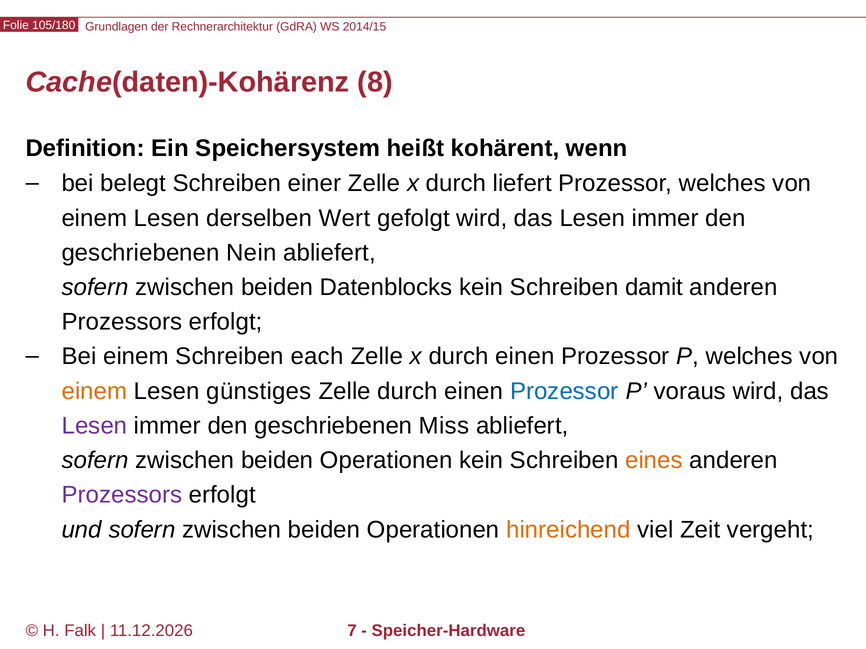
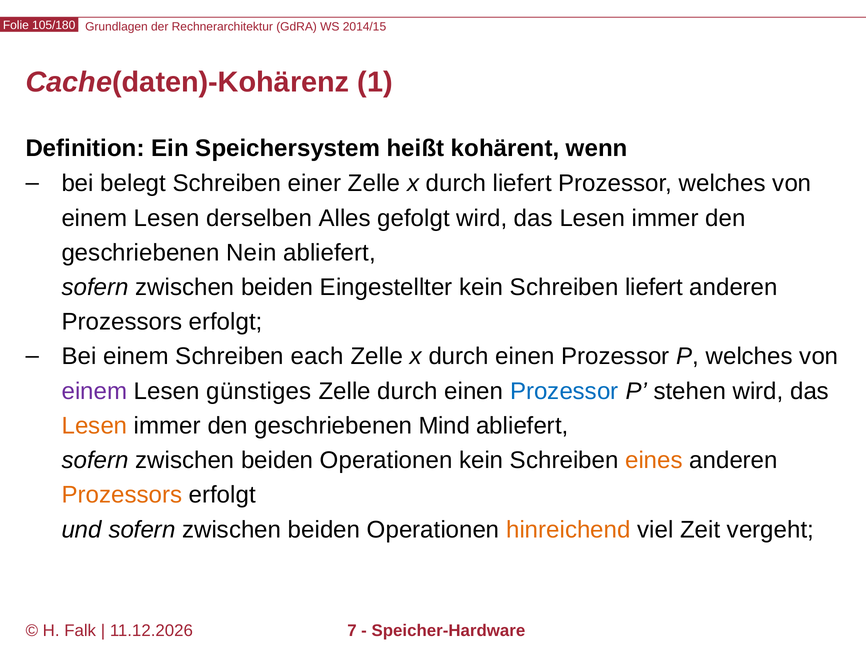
8: 8 -> 1
Wert: Wert -> Alles
Datenblocks: Datenblocks -> Eingestellter
Schreiben damit: damit -> liefert
einem at (94, 391) colour: orange -> purple
voraus: voraus -> stehen
Lesen at (94, 426) colour: purple -> orange
Miss: Miss -> Mind
Prozessors at (122, 495) colour: purple -> orange
